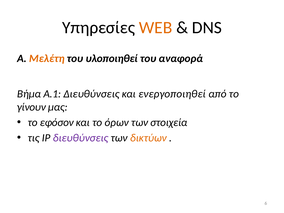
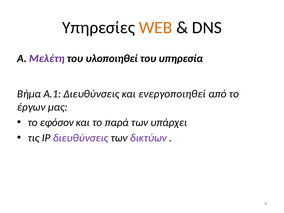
Μελέτη colour: orange -> purple
αναφορά: αναφορά -> υπηρεσία
γίνουν: γίνουν -> έργων
όρων: όρων -> παρά
στοιχεία: στοιχεία -> υπάρχει
δικτύων colour: orange -> purple
